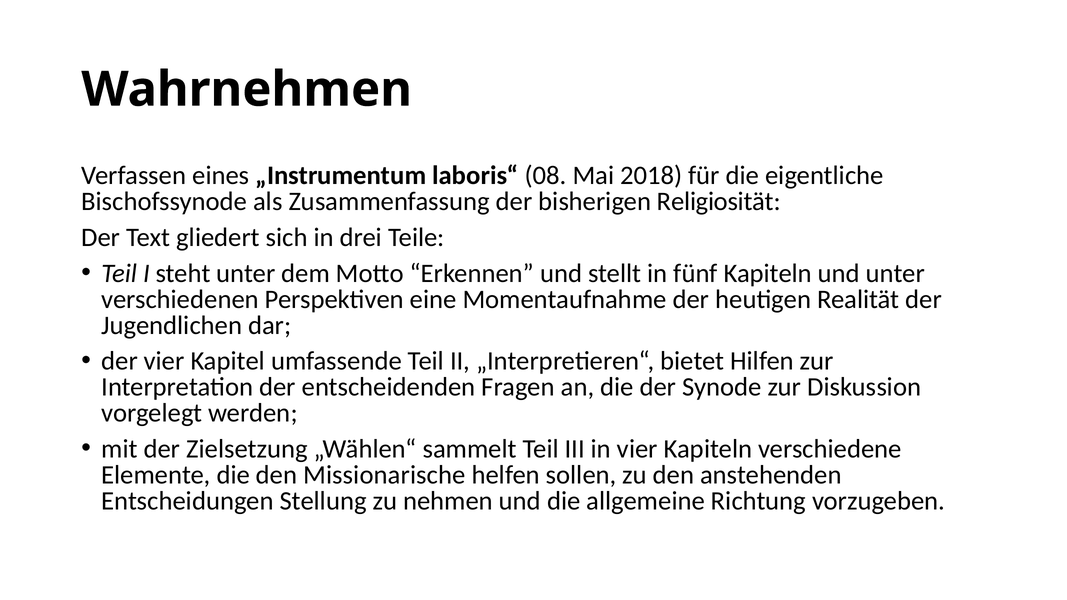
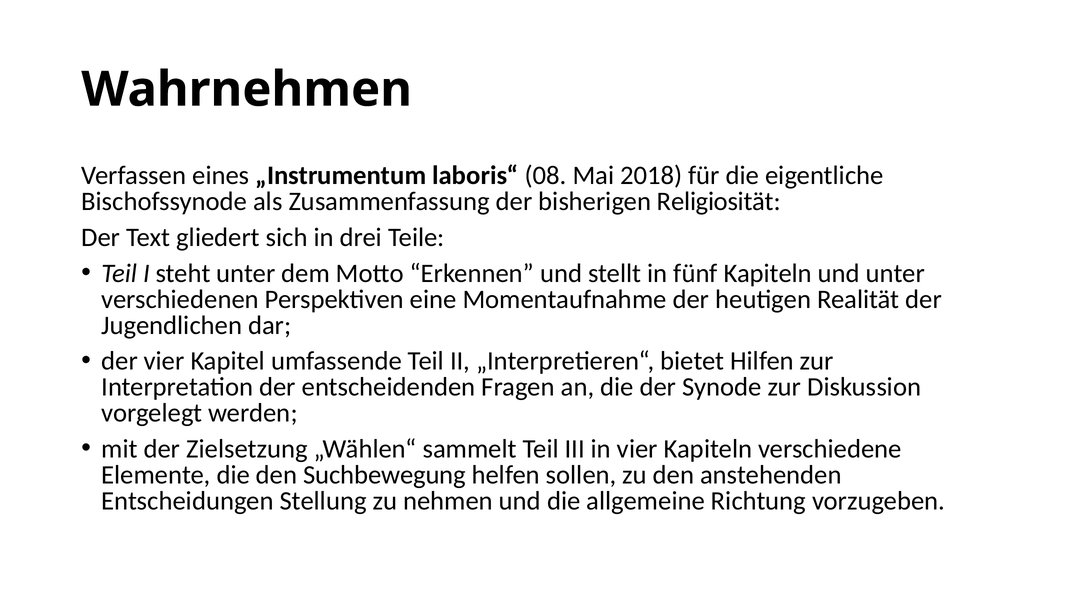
Missionarische: Missionarische -> Suchbewegung
